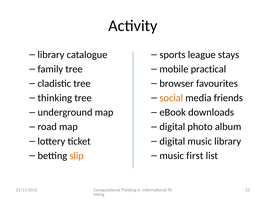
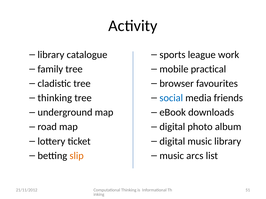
stays: stays -> work
social colour: orange -> blue
first: first -> arcs
